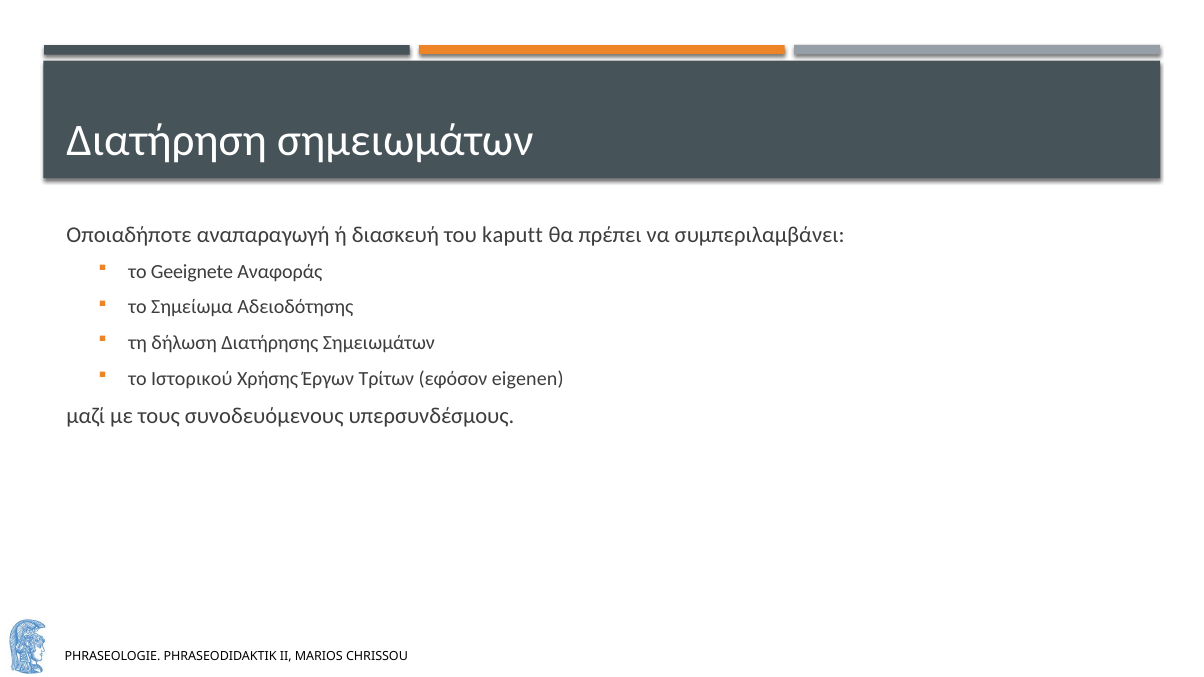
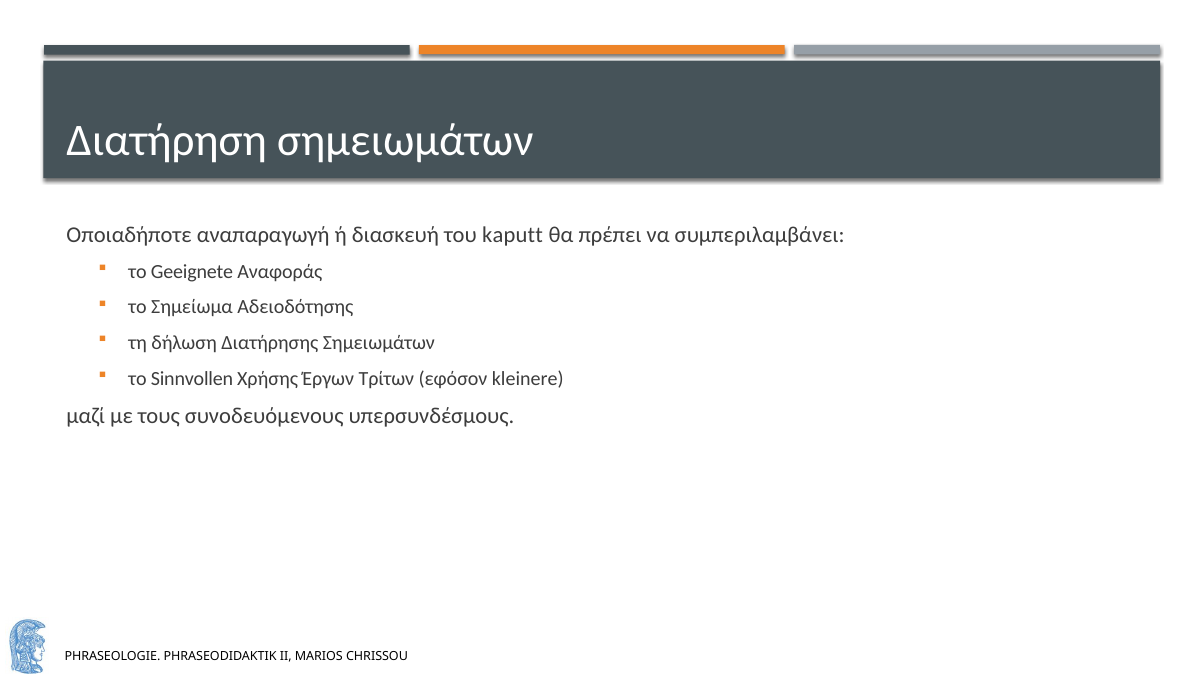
Ιστορικού: Ιστορικού -> Sinnvollen
eigenen: eigenen -> kleinere
